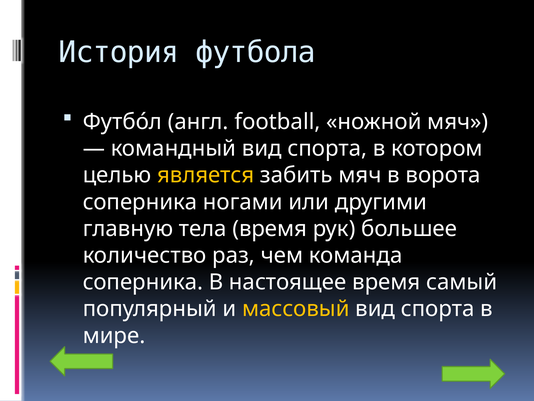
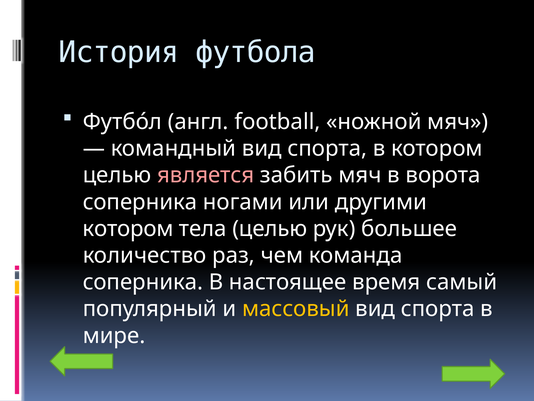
является colour: yellow -> pink
главную at (128, 228): главную -> котором
тела время: время -> целью
